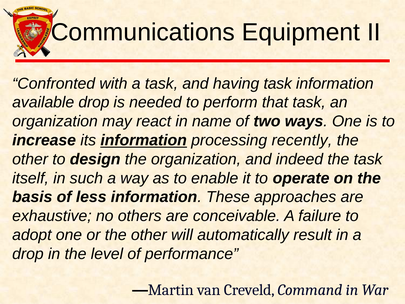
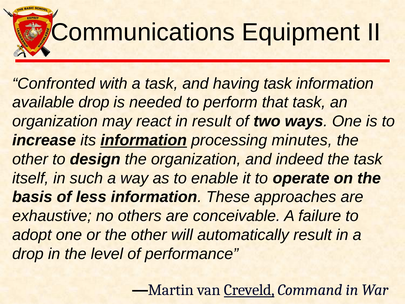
in name: name -> result
recently: recently -> minutes
Creveld underline: none -> present
